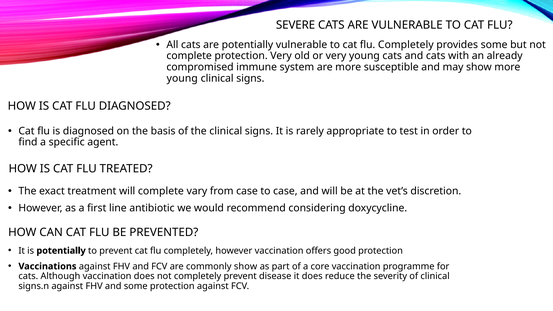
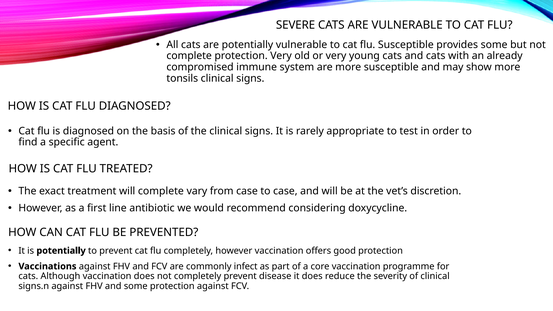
to cat flu Completely: Completely -> Susceptible
young at (182, 78): young -> tonsils
commonly show: show -> infect
